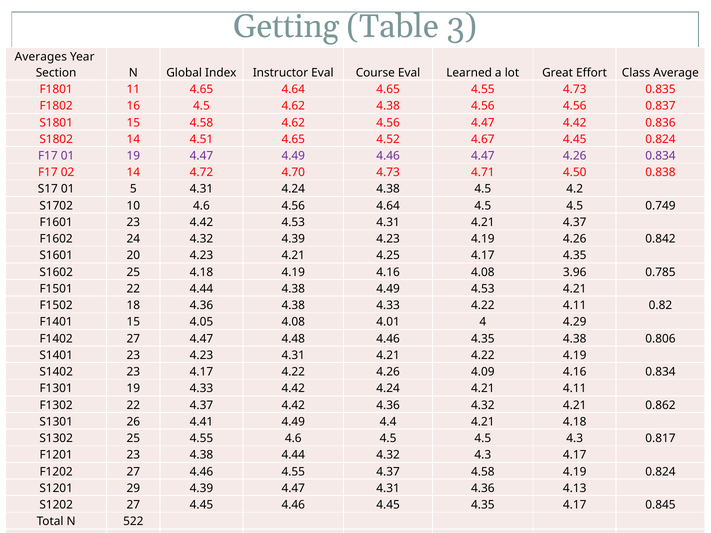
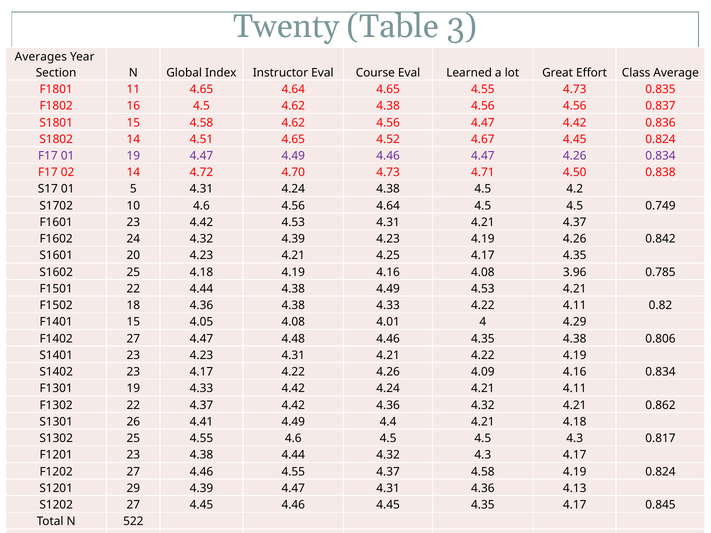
Getting: Getting -> Twenty
